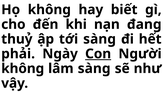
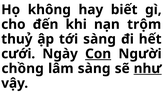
đang: đang -> trộm
phải: phải -> cưới
không at (23, 68): không -> chồng
như underline: none -> present
